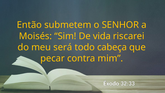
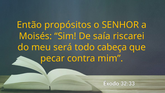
submetem: submetem -> propósitos
vida: vida -> saía
